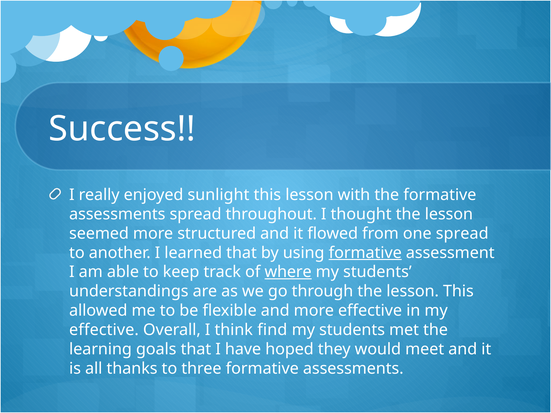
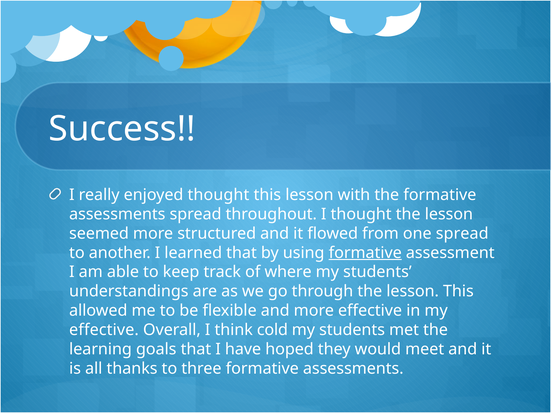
enjoyed sunlight: sunlight -> thought
where underline: present -> none
find: find -> cold
